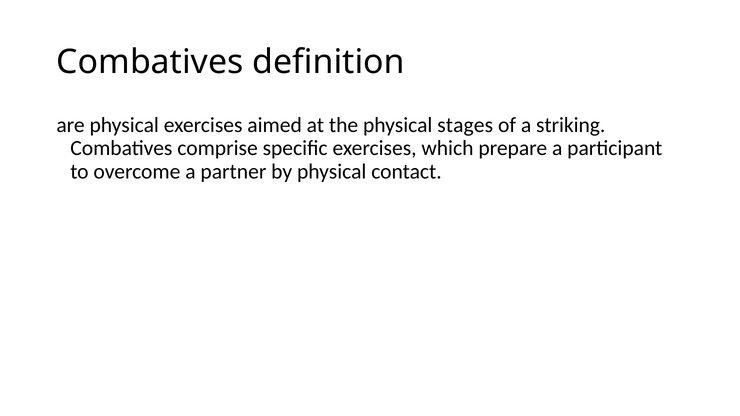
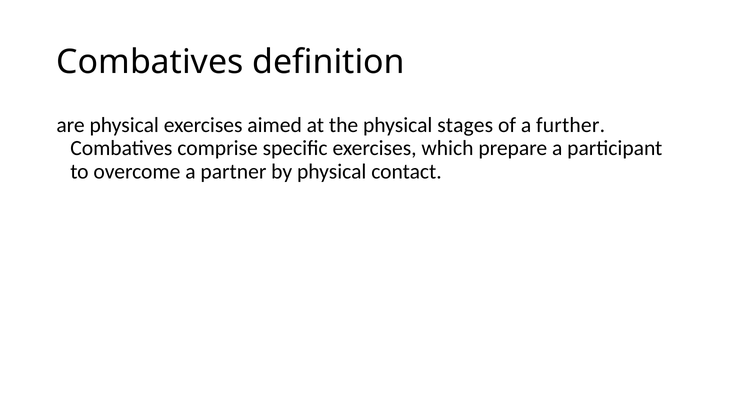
striking: striking -> further
